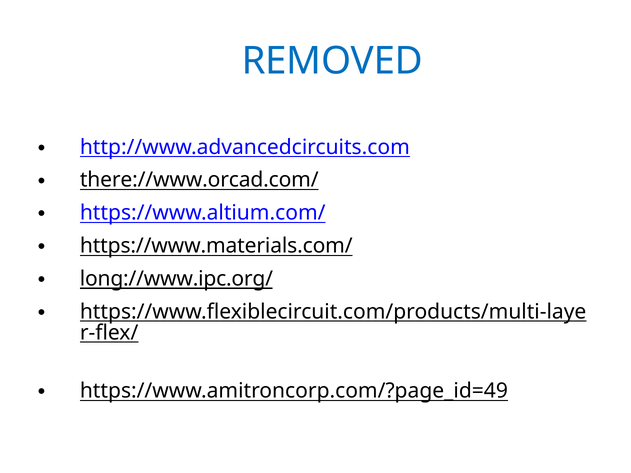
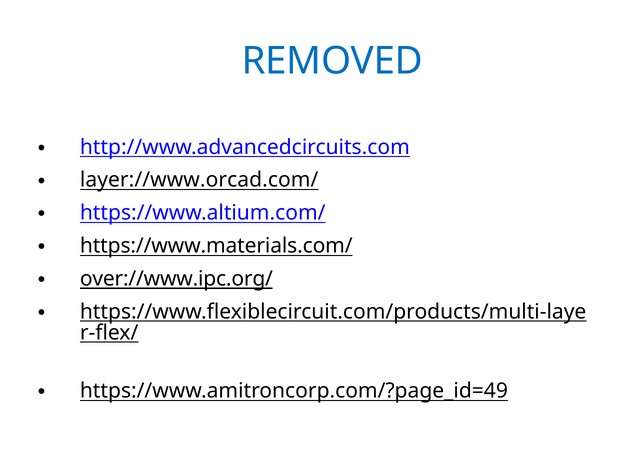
there://www.orcad.com/: there://www.orcad.com/ -> layer://www.orcad.com/
long://www.ipc.org/: long://www.ipc.org/ -> over://www.ipc.org/
